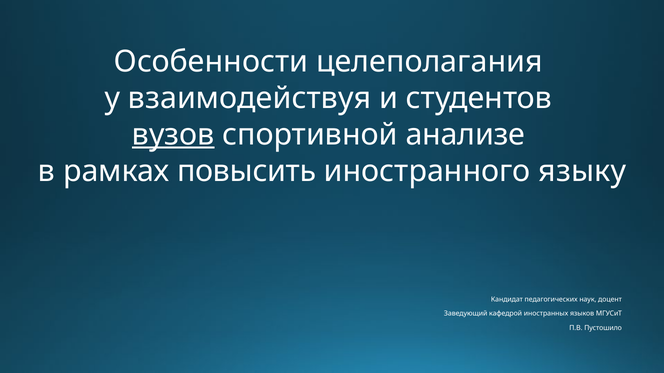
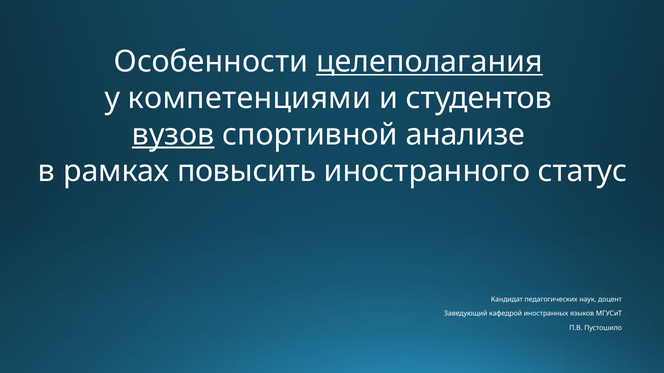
целеполагания underline: none -> present
взаимодействуя: взаимодействуя -> компетенциями
языку: языку -> статус
